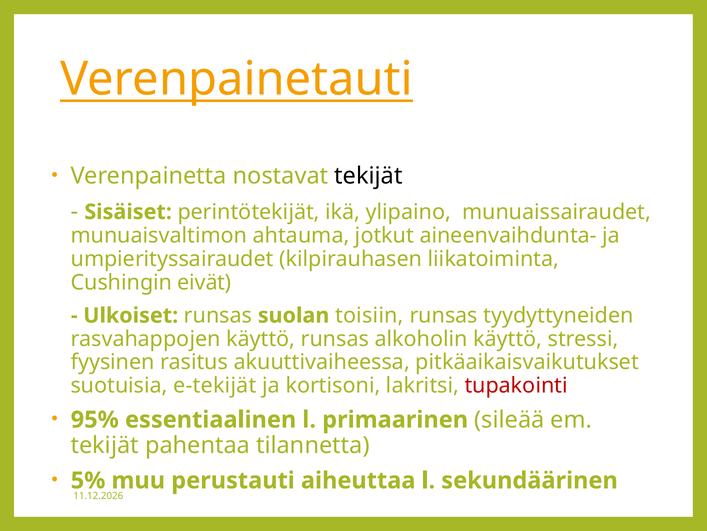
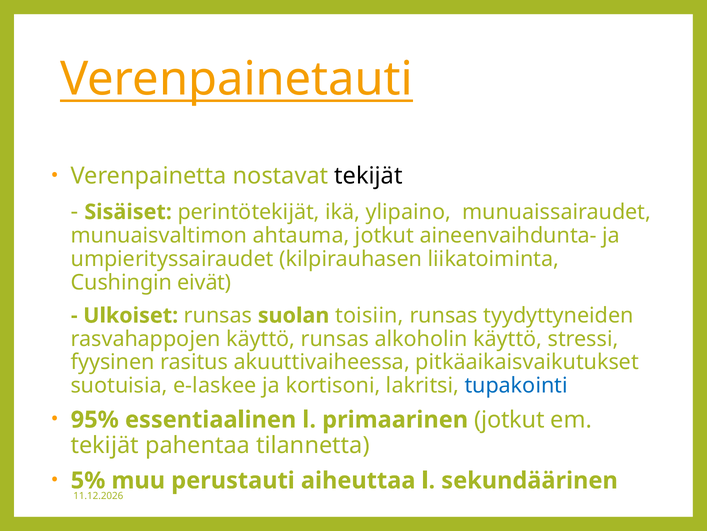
e-tekijät: e-tekijät -> e-laskee
tupakointi colour: red -> blue
primaarinen sileää: sileää -> jotkut
